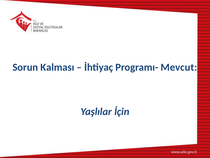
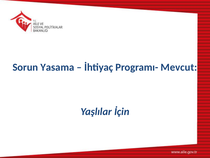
Kalması: Kalması -> Yasama
